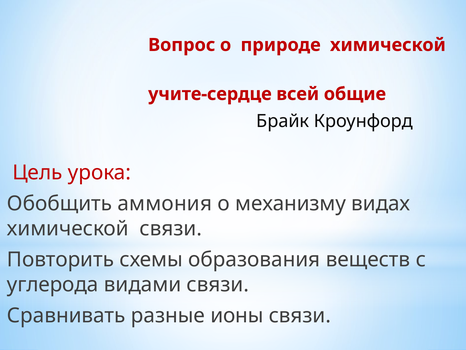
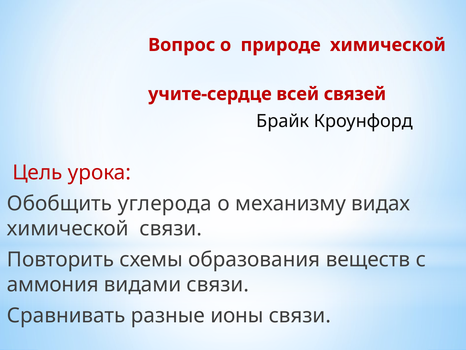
общие: общие -> связей
аммония: аммония -> углерода
углерода: углерода -> аммония
